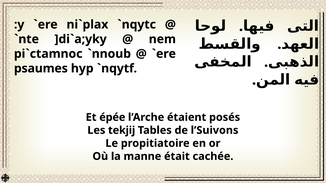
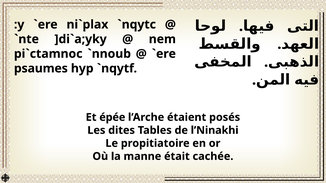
tekjij: tekjij -> dites
l’Suivons: l’Suivons -> l’Ninakhi
